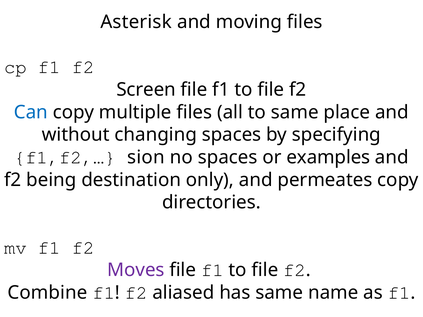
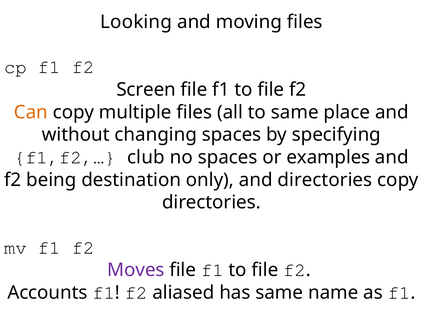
Asterisk: Asterisk -> Looking
Can colour: blue -> orange
sion: sion -> club
and permeates: permeates -> directories
Combine: Combine -> Accounts
